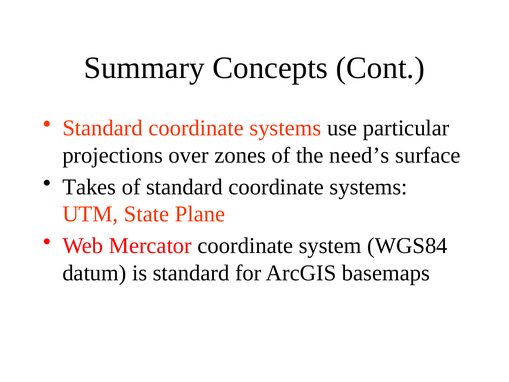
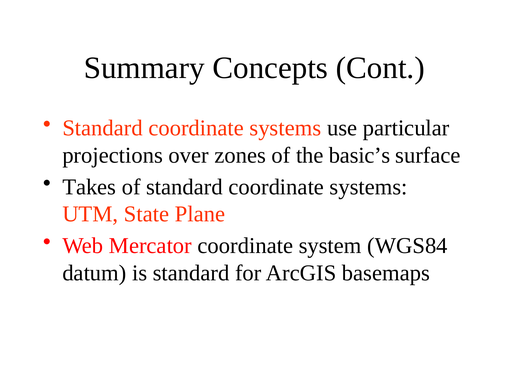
need’s: need’s -> basic’s
